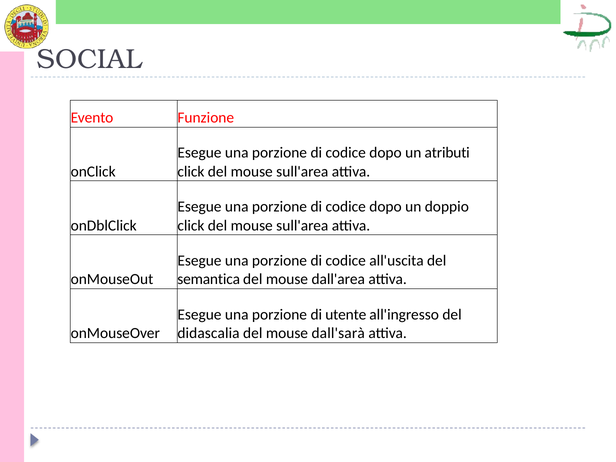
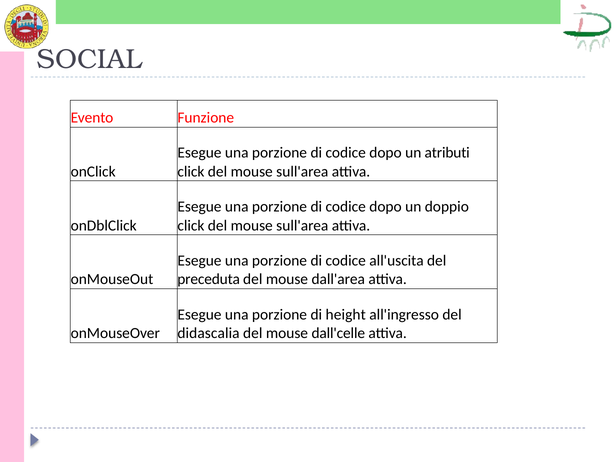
semantica: semantica -> preceduta
utente: utente -> height
dall'sarà: dall'sarà -> dall'celle
